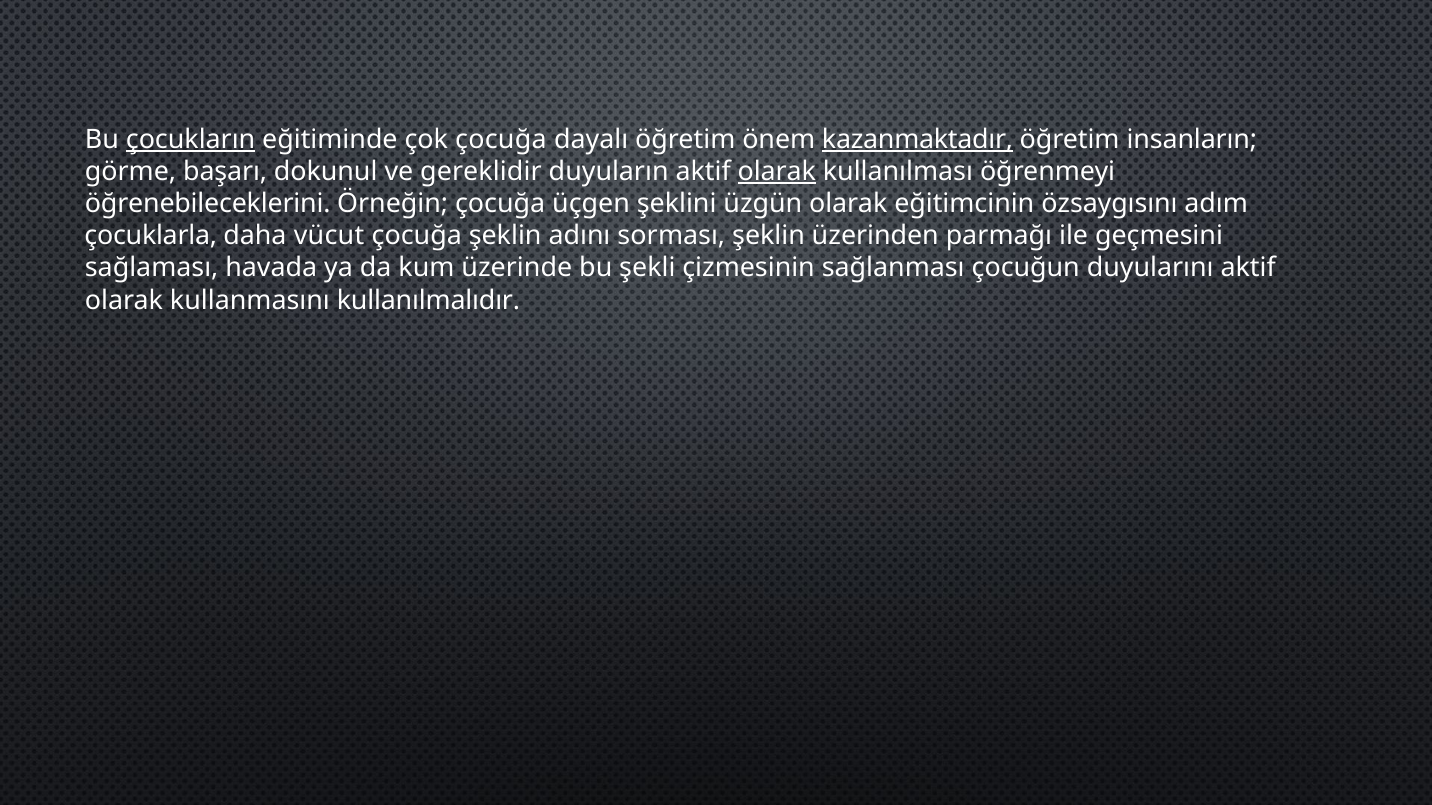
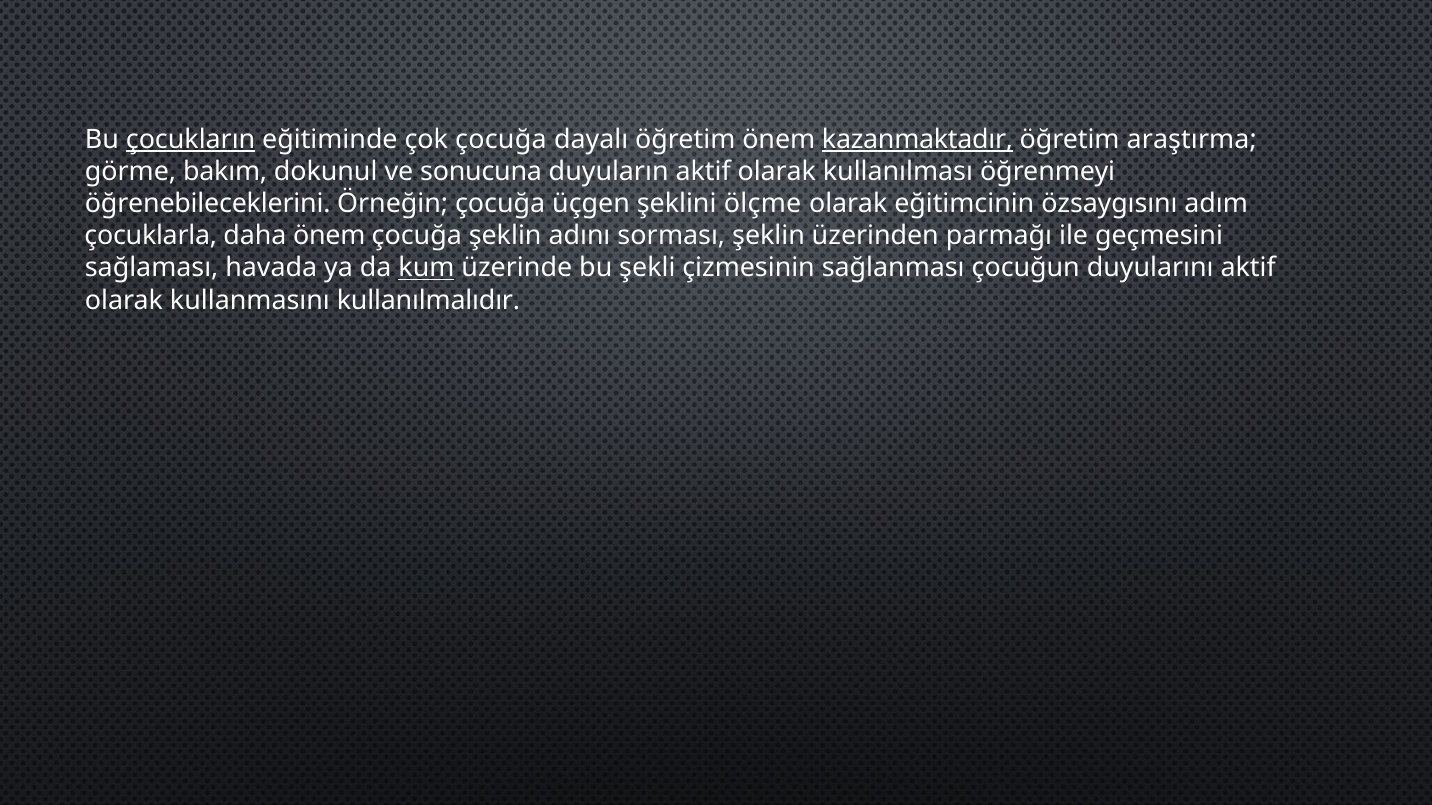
insanların: insanların -> araştırma
başarı: başarı -> bakım
gereklidir: gereklidir -> sonucuna
olarak at (777, 171) underline: present -> none
üzgün: üzgün -> ölçme
daha vücut: vücut -> önem
kum underline: none -> present
